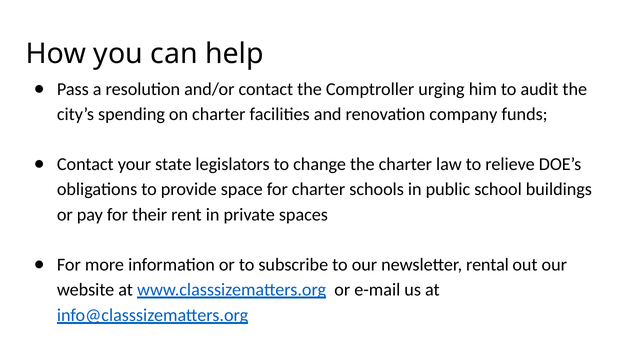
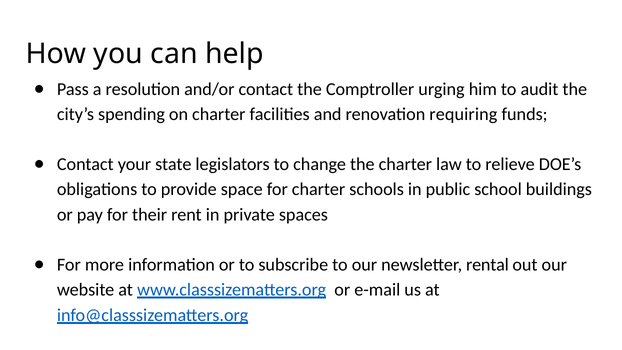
company: company -> requiring
